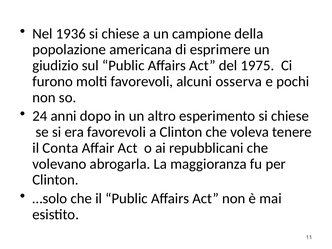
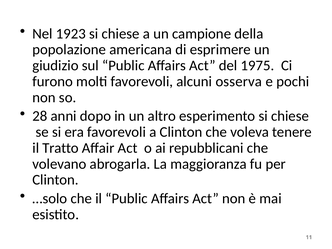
1936: 1936 -> 1923
24: 24 -> 28
Conta: Conta -> Tratto
